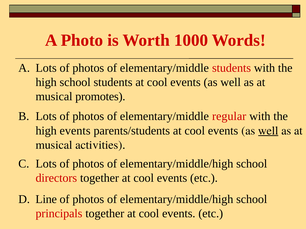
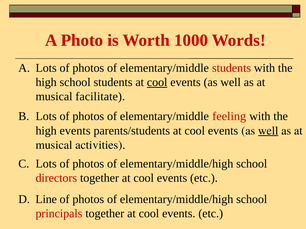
cool at (157, 82) underline: none -> present
promotes: promotes -> facilitate
regular: regular -> feeling
